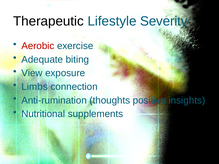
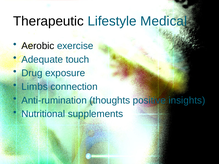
Severity: Severity -> Medical
Aerobic colour: red -> black
biting: biting -> touch
View: View -> Drug
